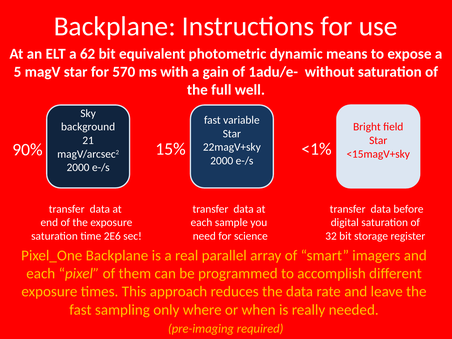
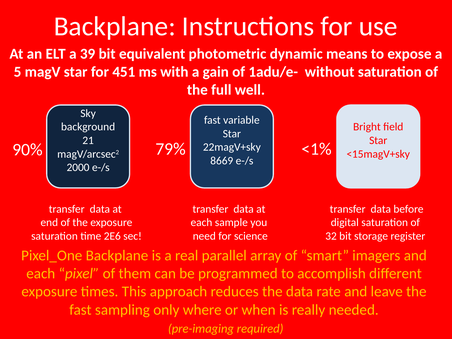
62: 62 -> 39
570: 570 -> 451
15%: 15% -> 79%
2000 at (222, 161): 2000 -> 8669
